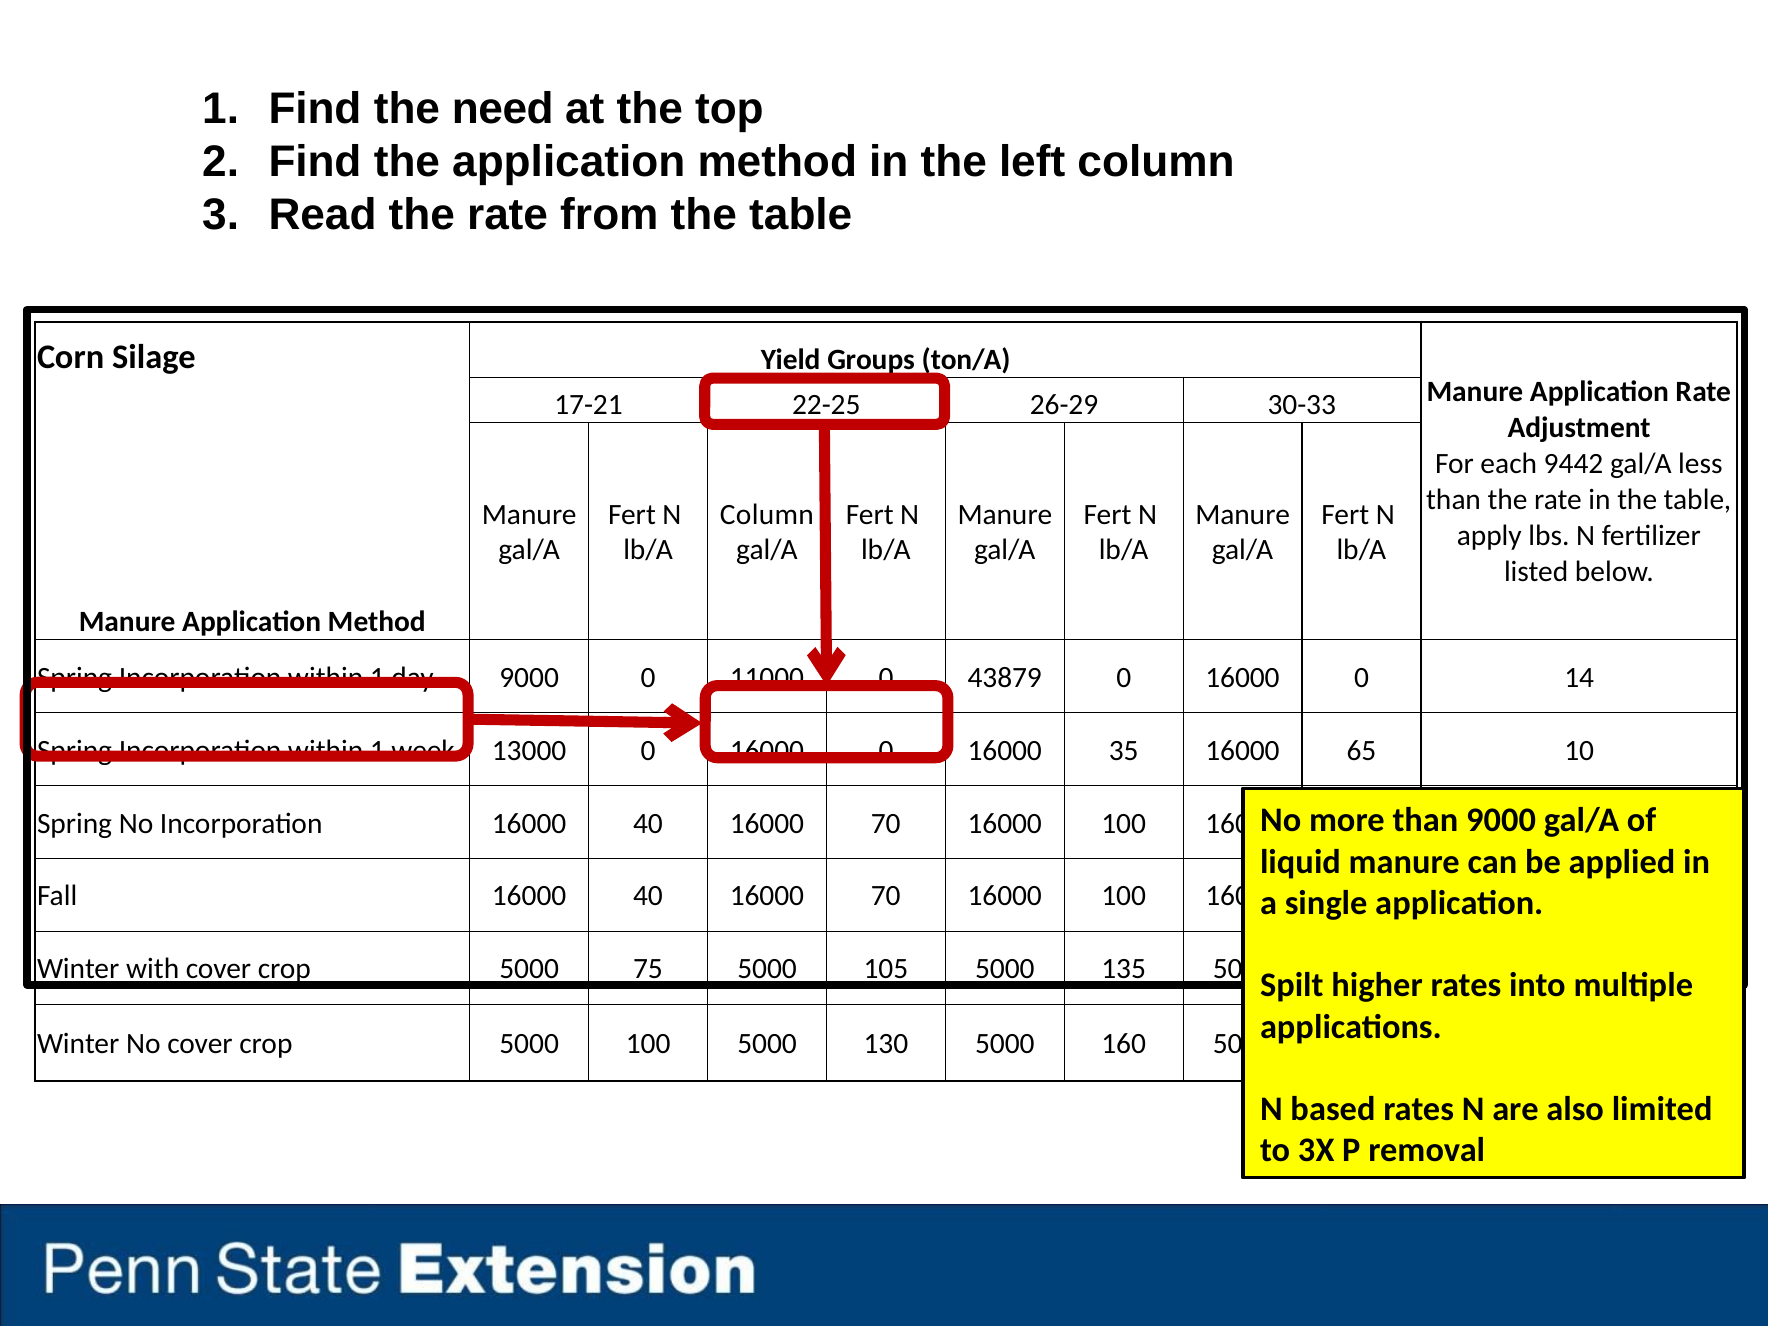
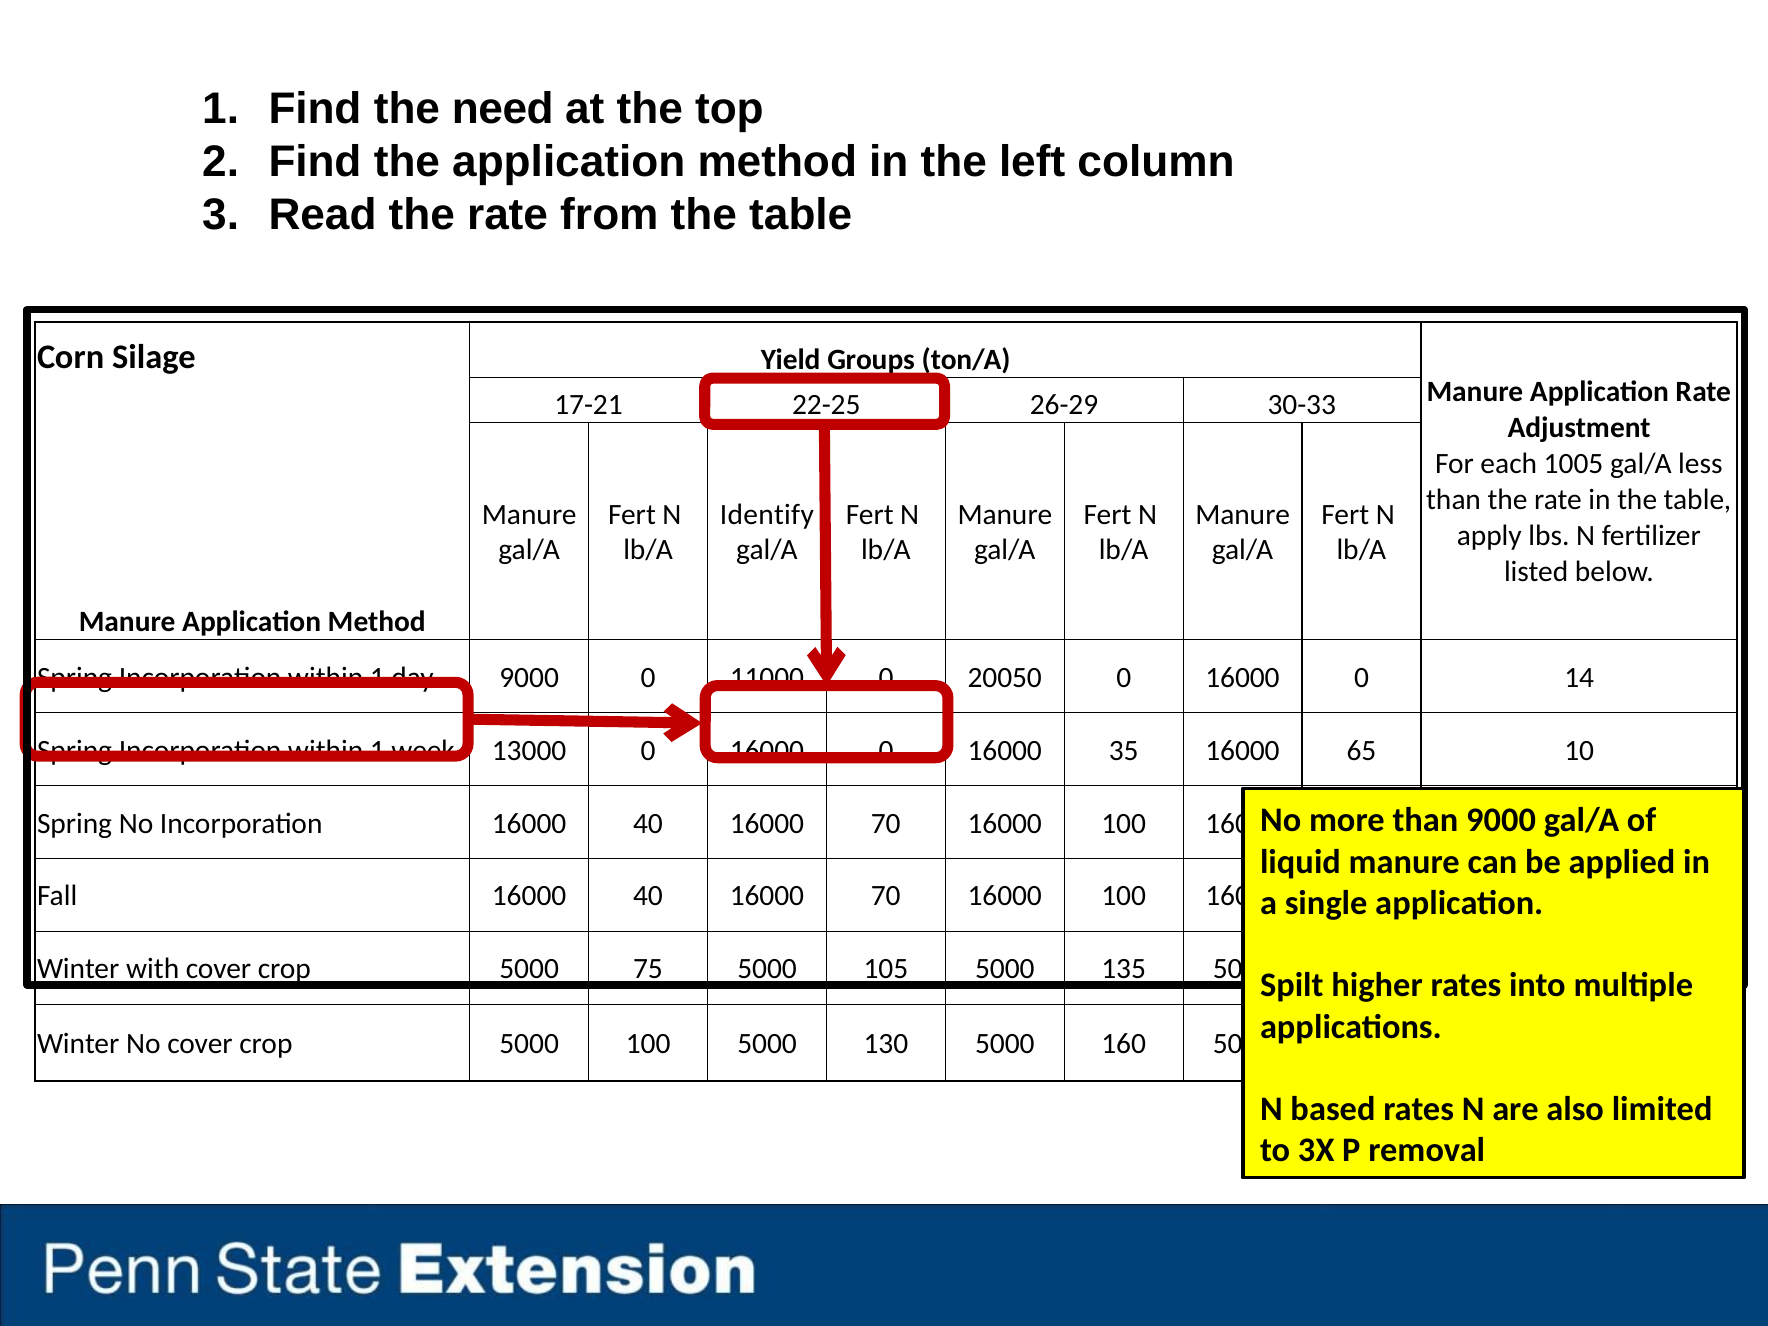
9442: 9442 -> 1005
Column at (767, 514): Column -> Identify
43879: 43879 -> 20050
